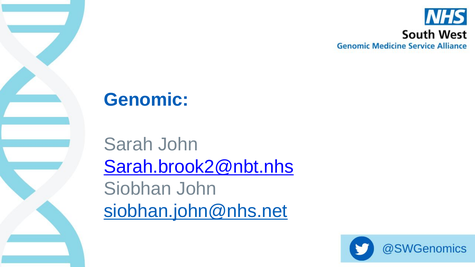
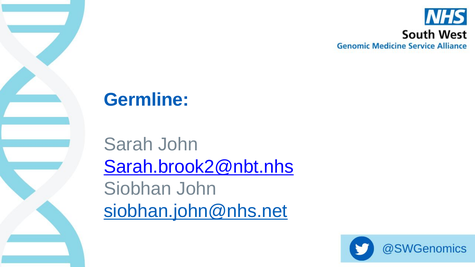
Genomic: Genomic -> Germline
